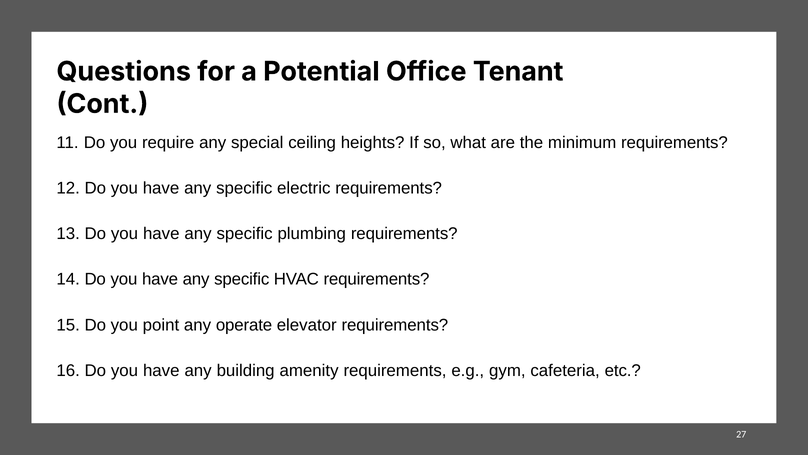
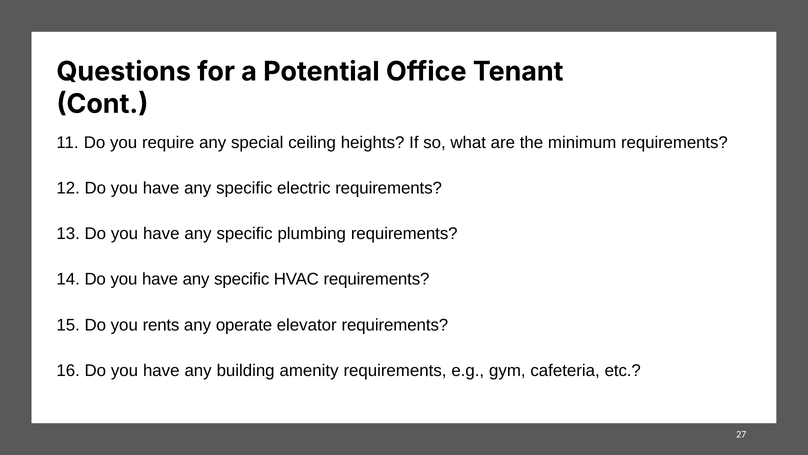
point: point -> rents
